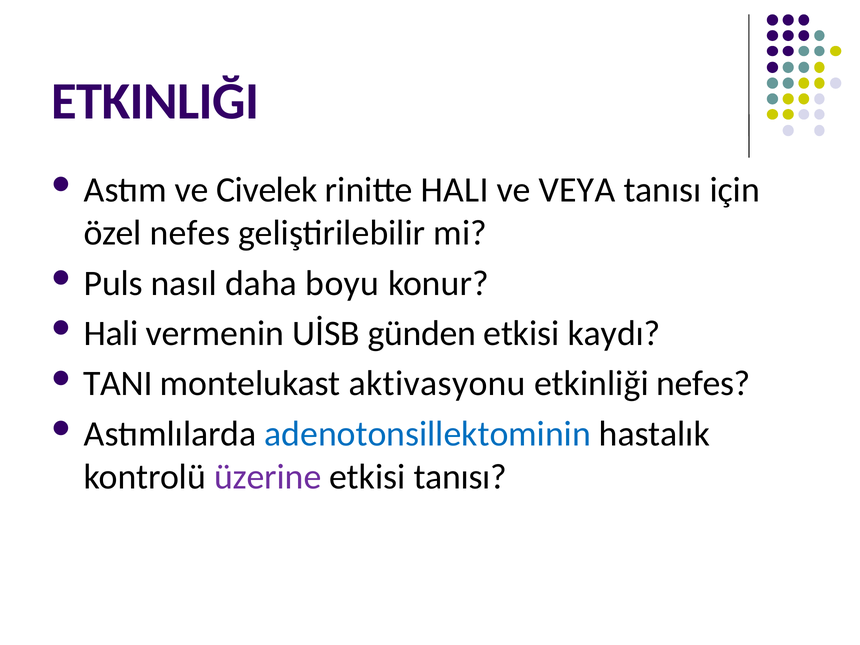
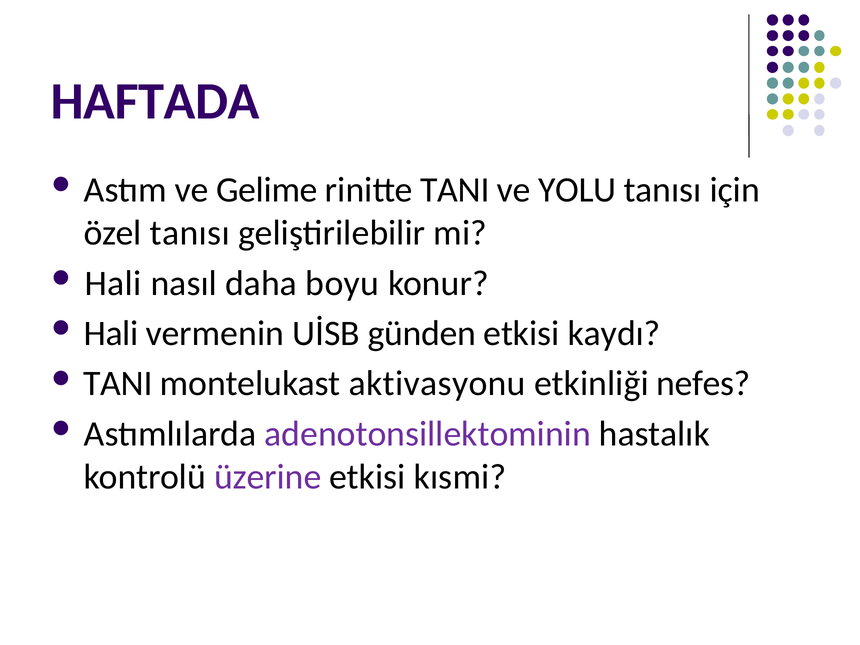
ETKINLIĞI at (155, 101): ETKINLIĞI -> HAFTADA
Civelek: Civelek -> Gelime
rinitte HALI: HALI -> TANI
VEYA: VEYA -> YOLU
özel nefes: nefes -> tanısı
Puls at (113, 283): Puls -> Hali
adenotonsillektominin colour: blue -> purple
etkisi tanısı: tanısı -> kısmi
